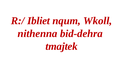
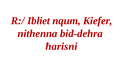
Wkoll: Wkoll -> Kiefer
tmajtek: tmajtek -> ħarisni
